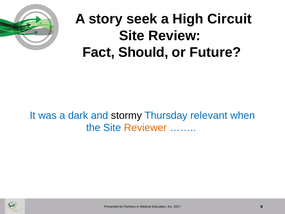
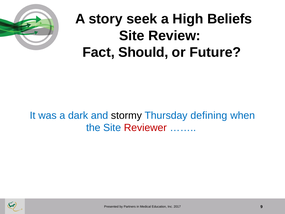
Circuit: Circuit -> Beliefs
relevant: relevant -> defining
Reviewer colour: orange -> red
